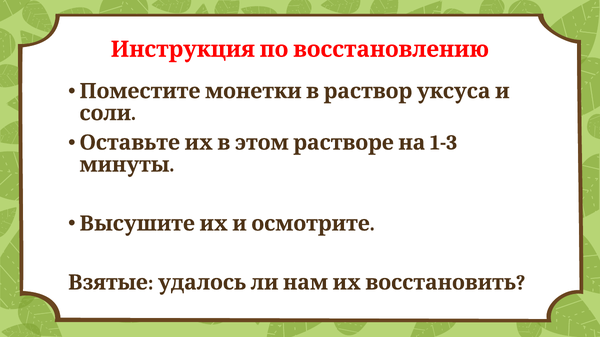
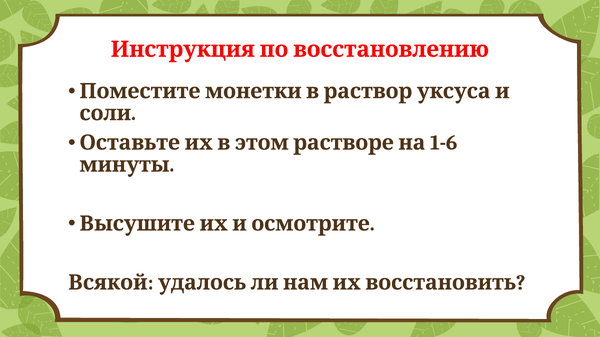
1-3: 1-3 -> 1-6
Взятые: Взятые -> Всякой
